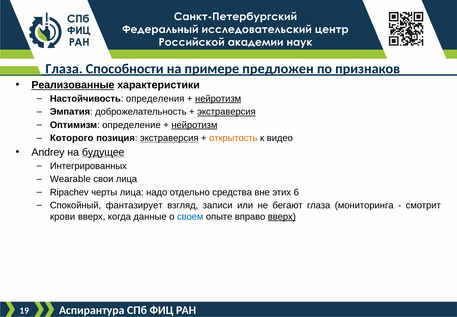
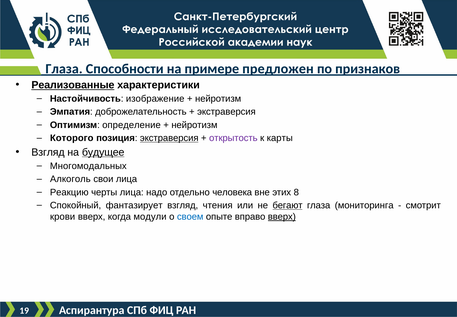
определения: определения -> изображение
нейротизм at (218, 99) underline: present -> none
экстраверсия at (226, 112) underline: present -> none
нейротизм at (194, 125) underline: present -> none
открытость colour: orange -> purple
видео: видео -> карты
Andrey at (48, 152): Andrey -> Взгляд
Интегрированных: Интегрированных -> Многомодальных
Wearable: Wearable -> Алкоголь
Ripachev: Ripachev -> Реакцию
средства: средства -> человека
6: 6 -> 8
записи: записи -> чтения
бегают underline: none -> present
данные: данные -> модули
